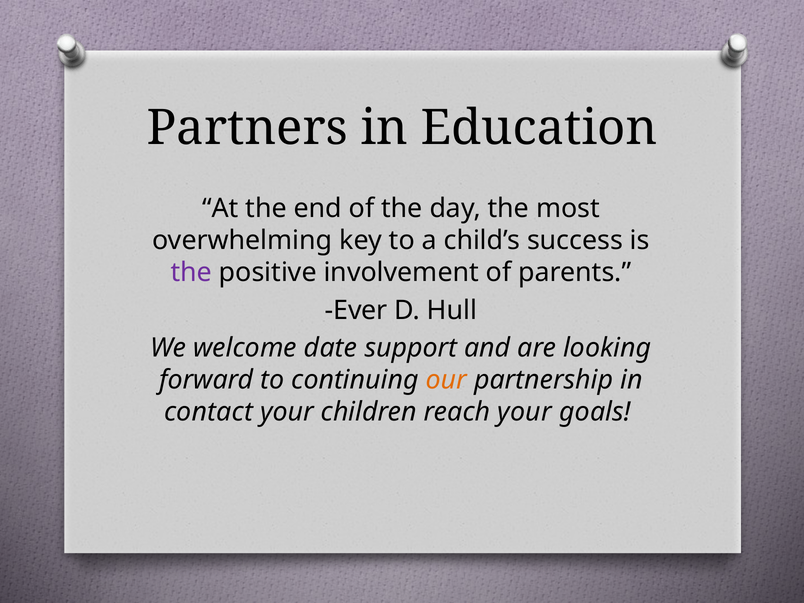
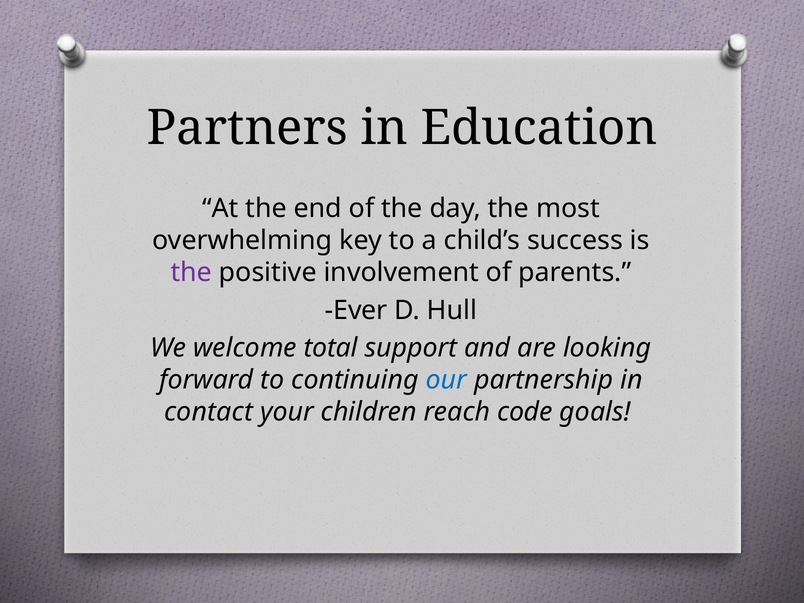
date: date -> total
our colour: orange -> blue
reach your: your -> code
